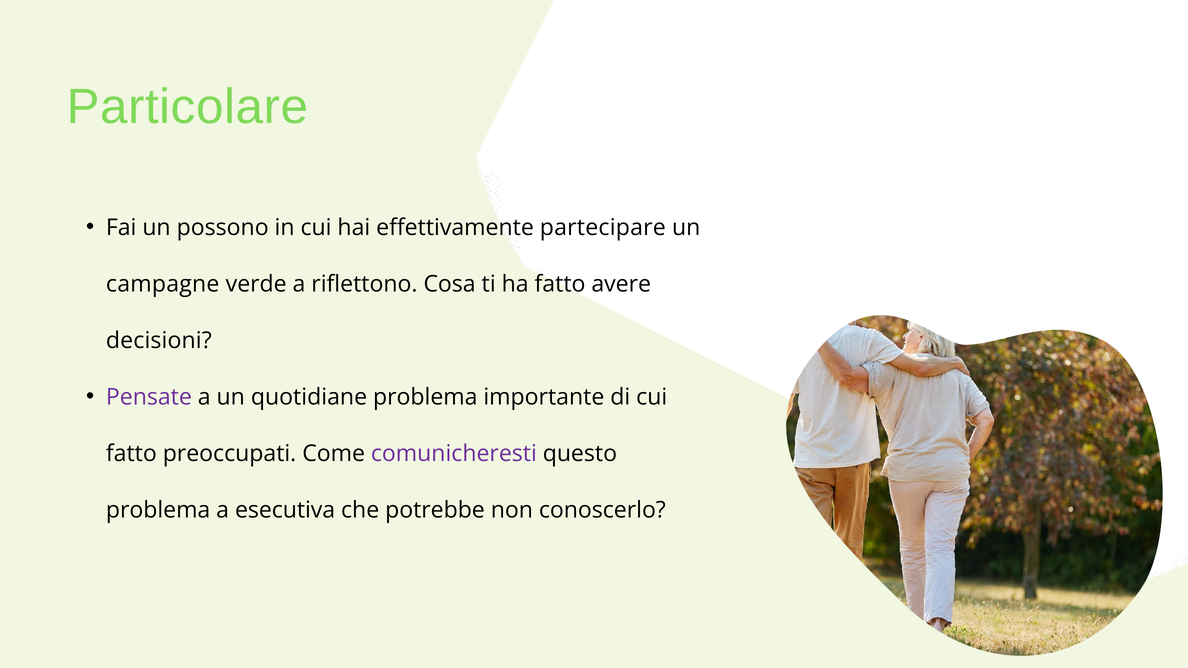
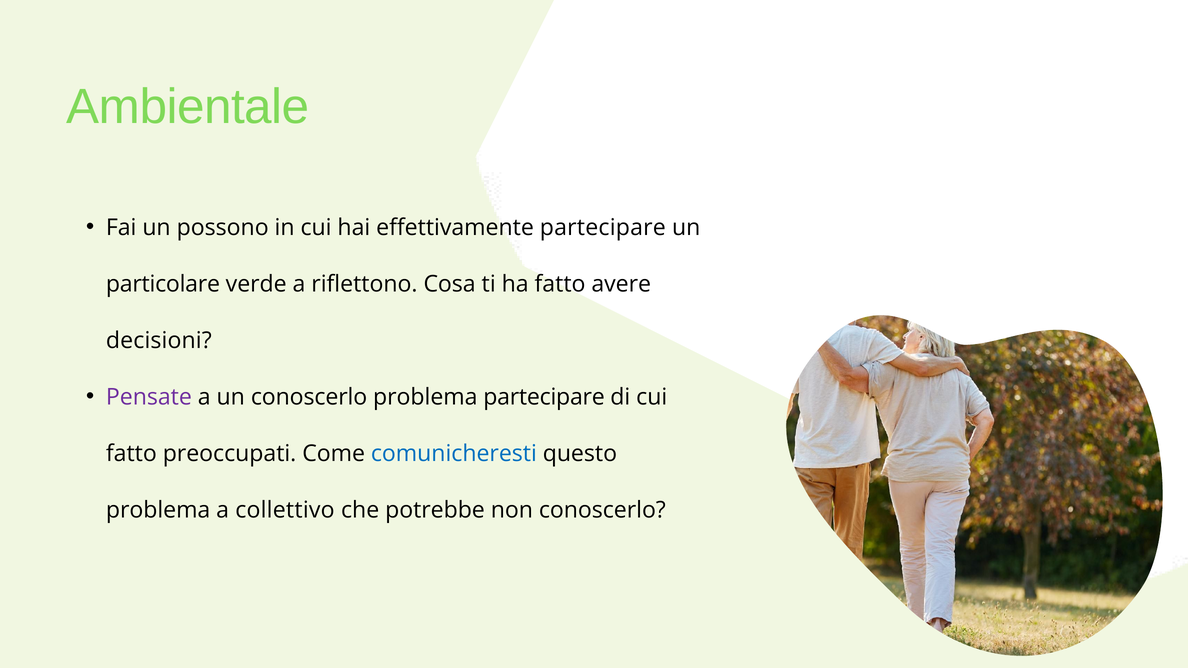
Particolare: Particolare -> Ambientale
campagne: campagne -> particolare
un quotidiane: quotidiane -> conoscerlo
problema importante: importante -> partecipare
comunicheresti colour: purple -> blue
esecutiva: esecutiva -> collettivo
